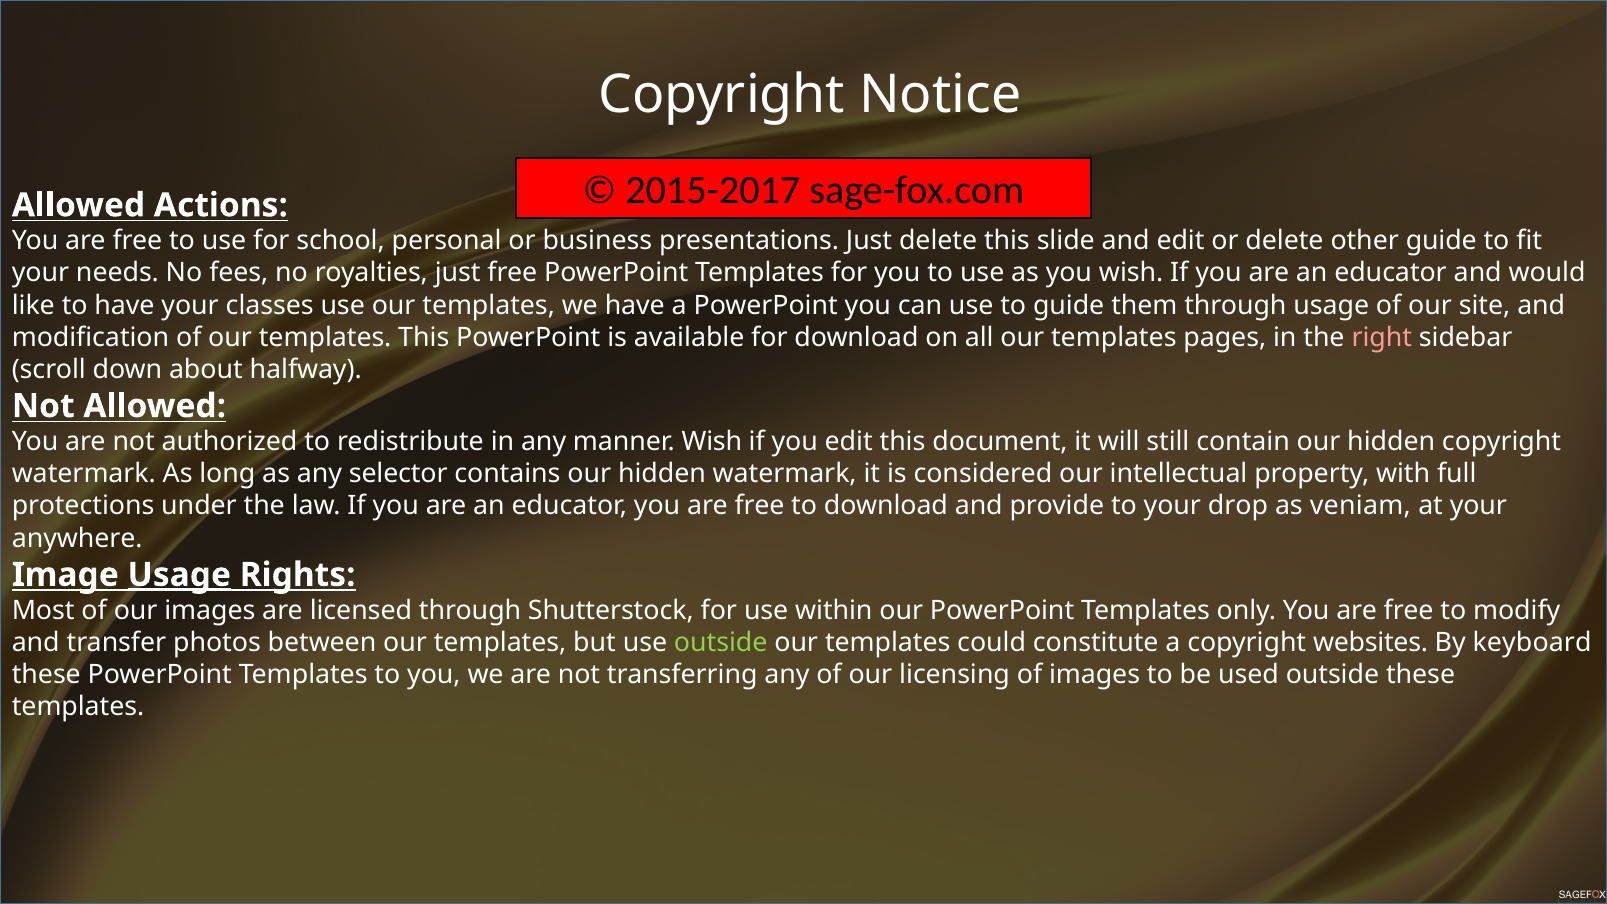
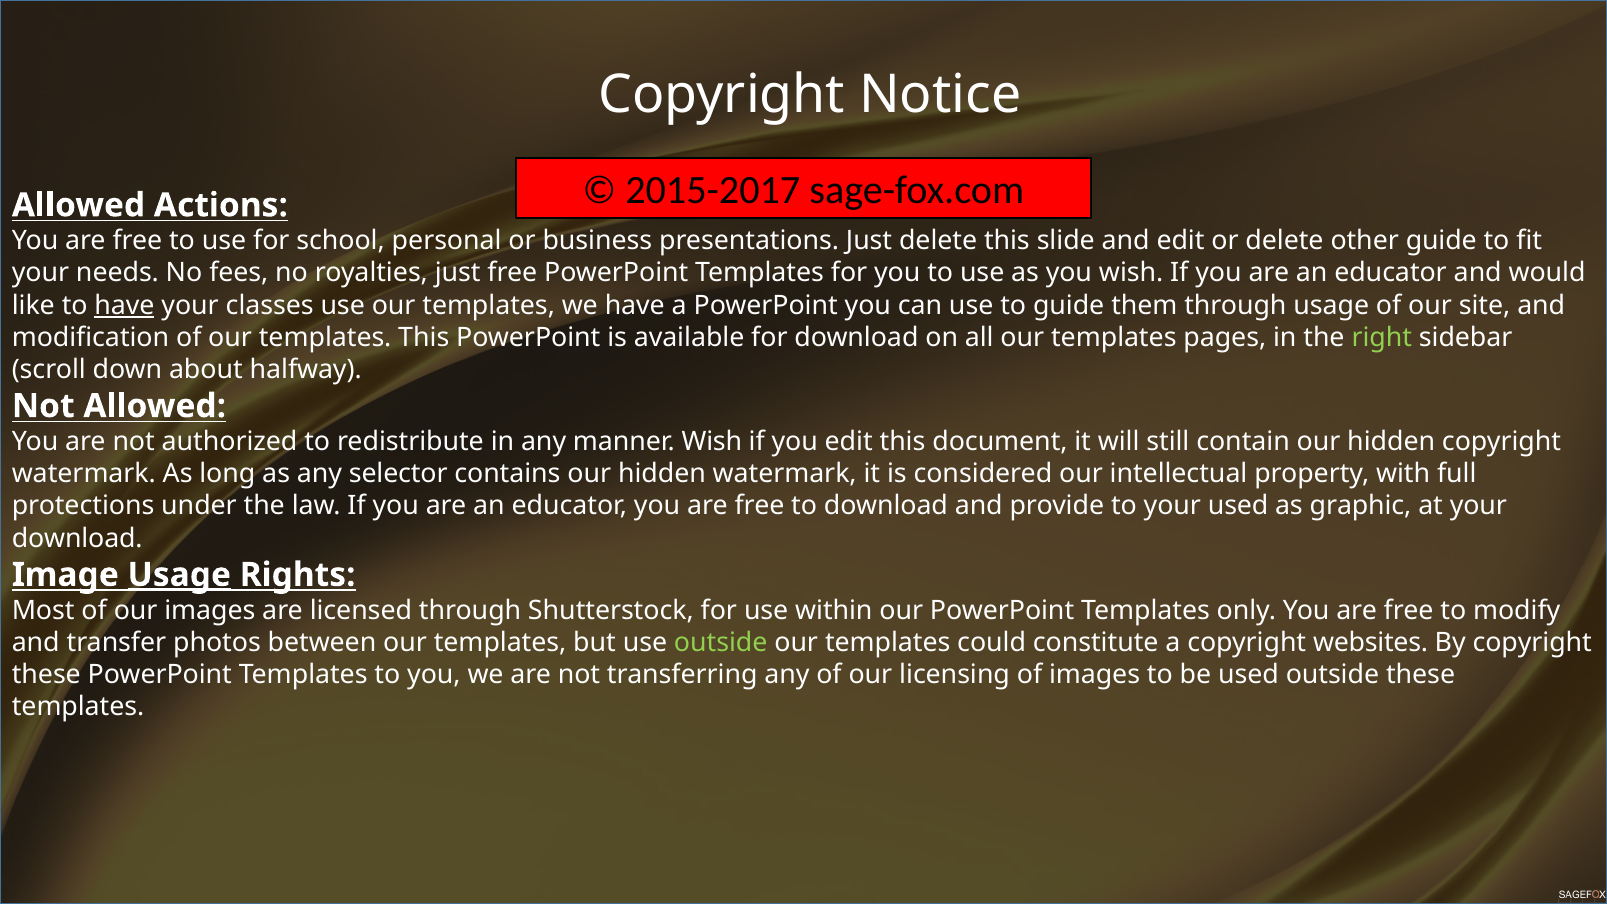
have at (125, 305) underline: none -> present
right colour: pink -> light green
your drop: drop -> used
veniam: veniam -> graphic
anywhere at (77, 538): anywhere -> download
By keyboard: keyboard -> copyright
